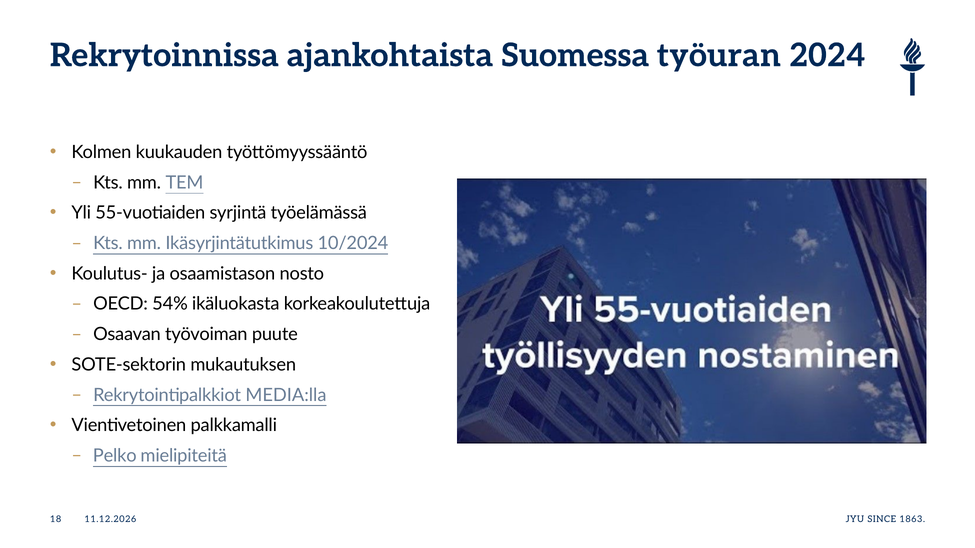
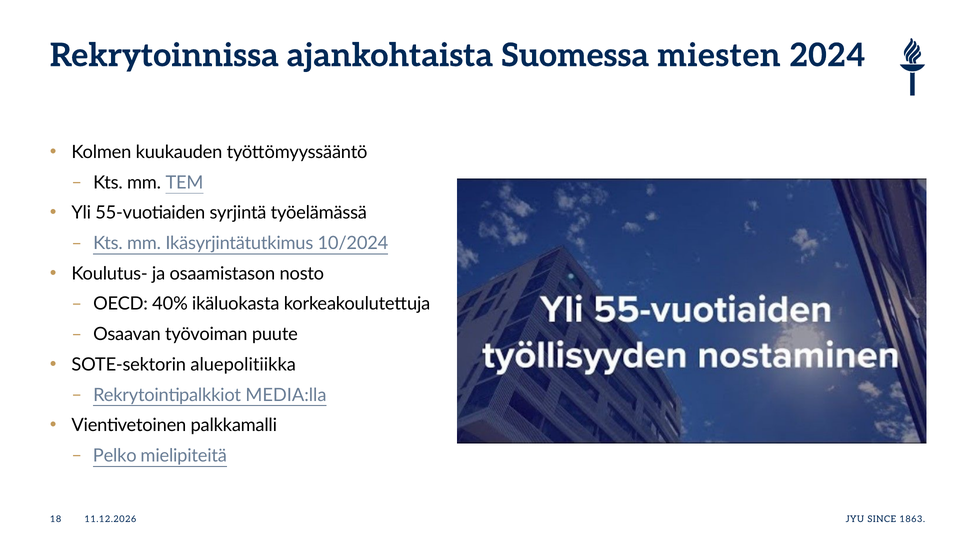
työuran: työuran -> miesten
54%: 54% -> 40%
mukautuksen: mukautuksen -> aluepolitiikka
